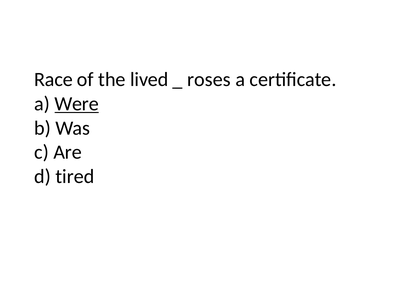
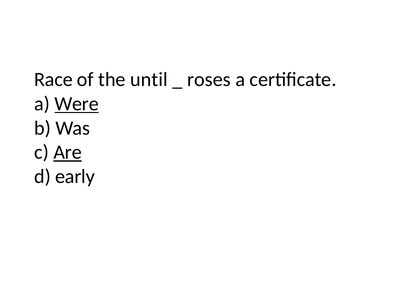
lived: lived -> until
Are underline: none -> present
tired: tired -> early
